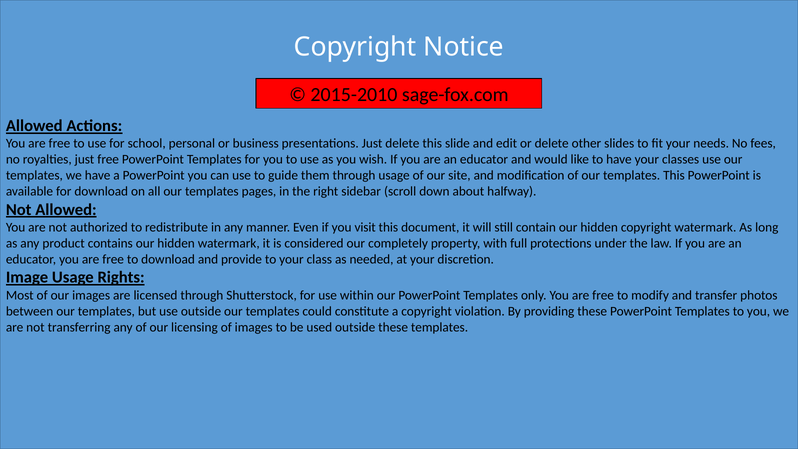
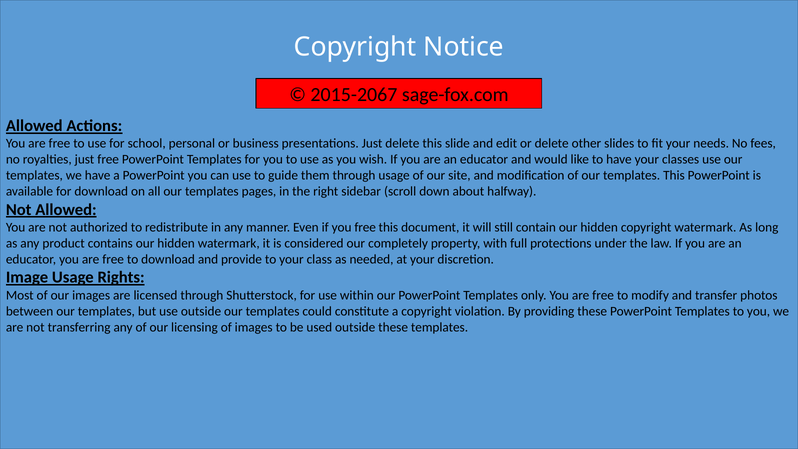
2015-2010: 2015-2010 -> 2015-2067
you visit: visit -> free
